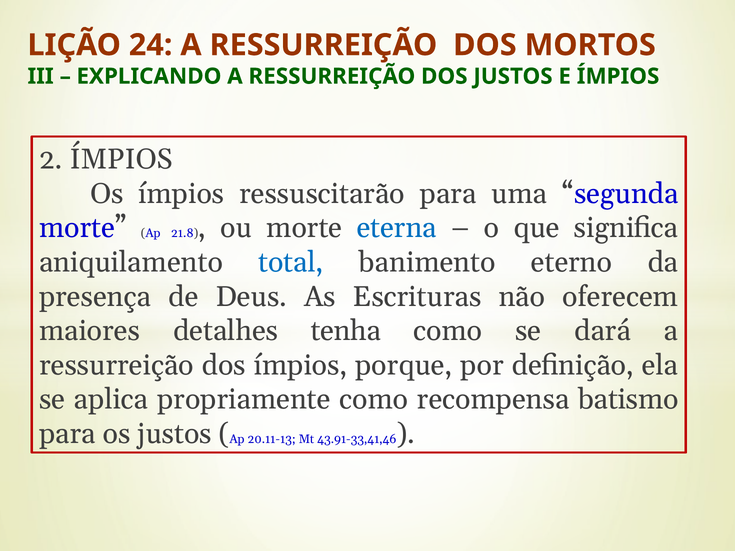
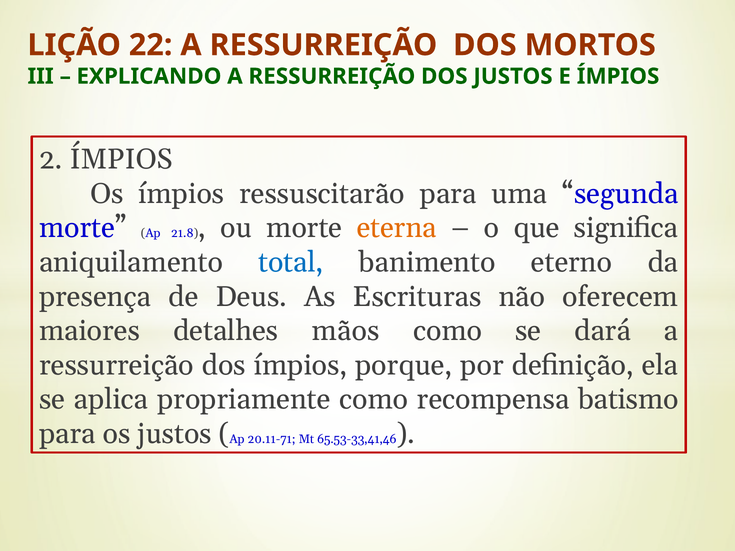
24: 24 -> 22
eterna colour: blue -> orange
tenha: tenha -> mãos
20.11-13: 20.11-13 -> 20.11-71
43.91-33,41,46: 43.91-33,41,46 -> 65.53-33,41,46
